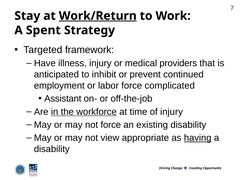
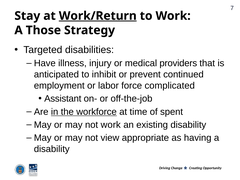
Spent: Spent -> Those
framework: framework -> disabilities
of injury: injury -> spent
not force: force -> work
having underline: present -> none
